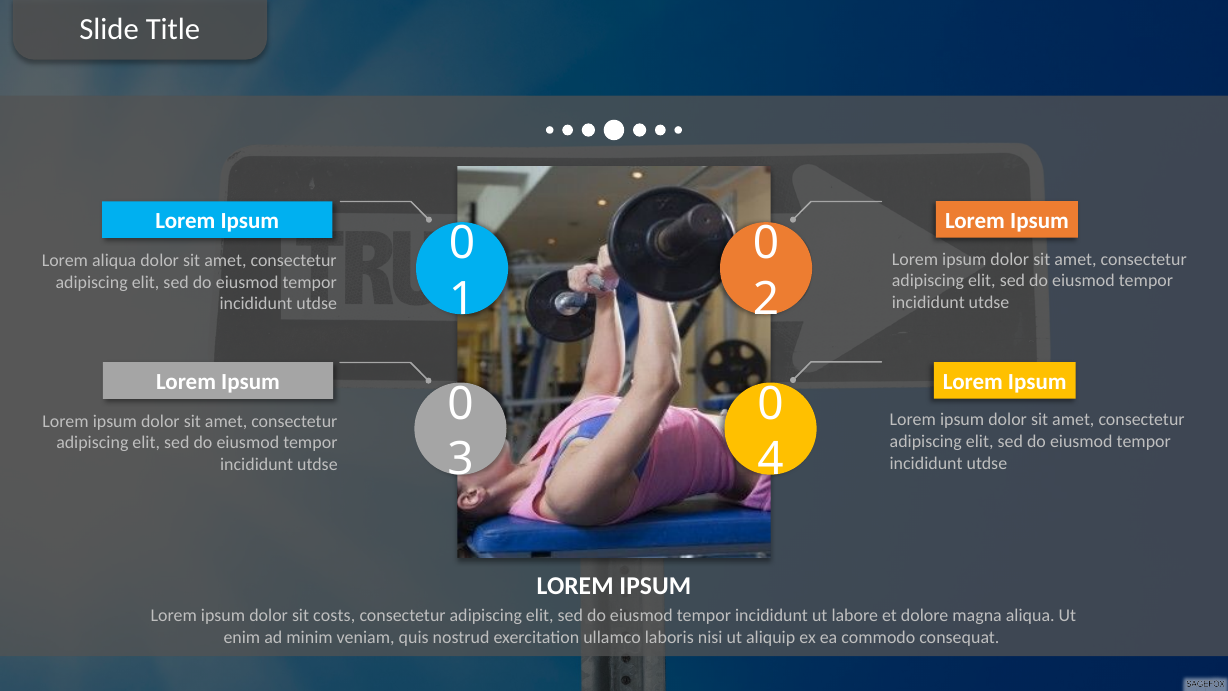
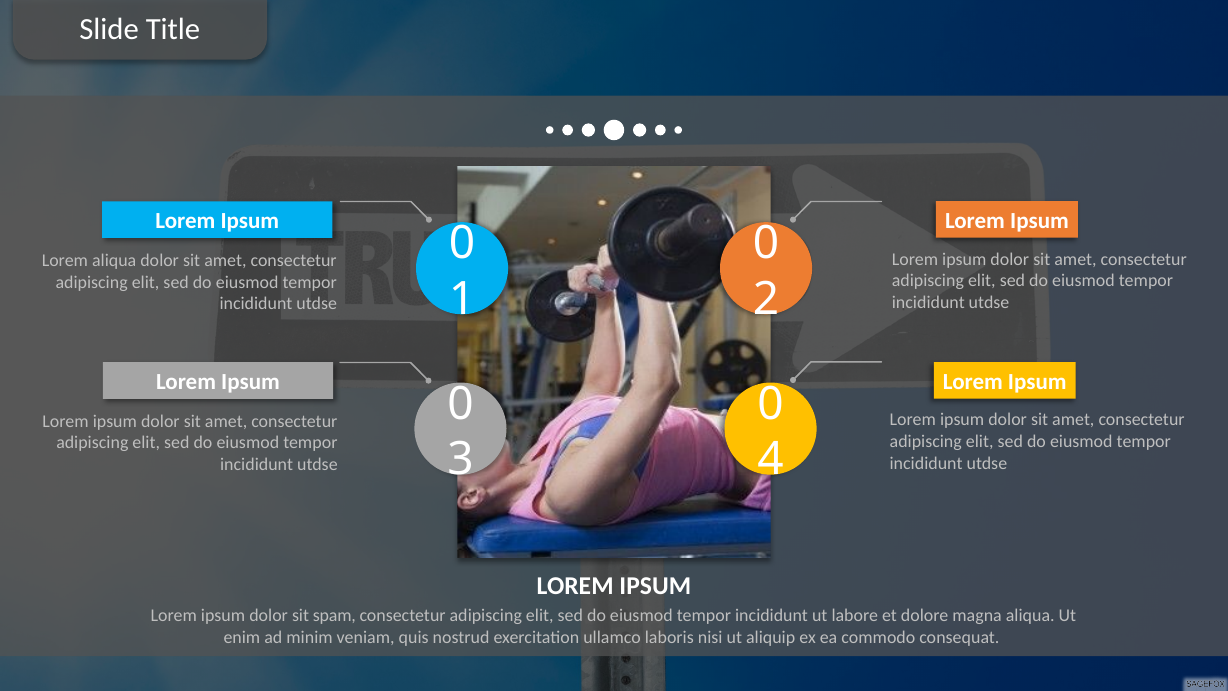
costs: costs -> spam
